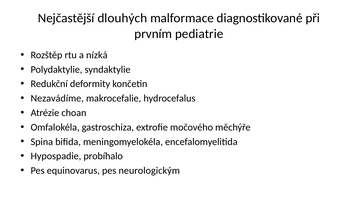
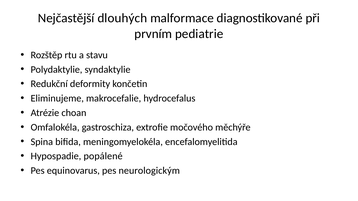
nízká: nízká -> stavu
Nezavádíme: Nezavádíme -> Eliminujeme
probíhalo: probíhalo -> popálené
